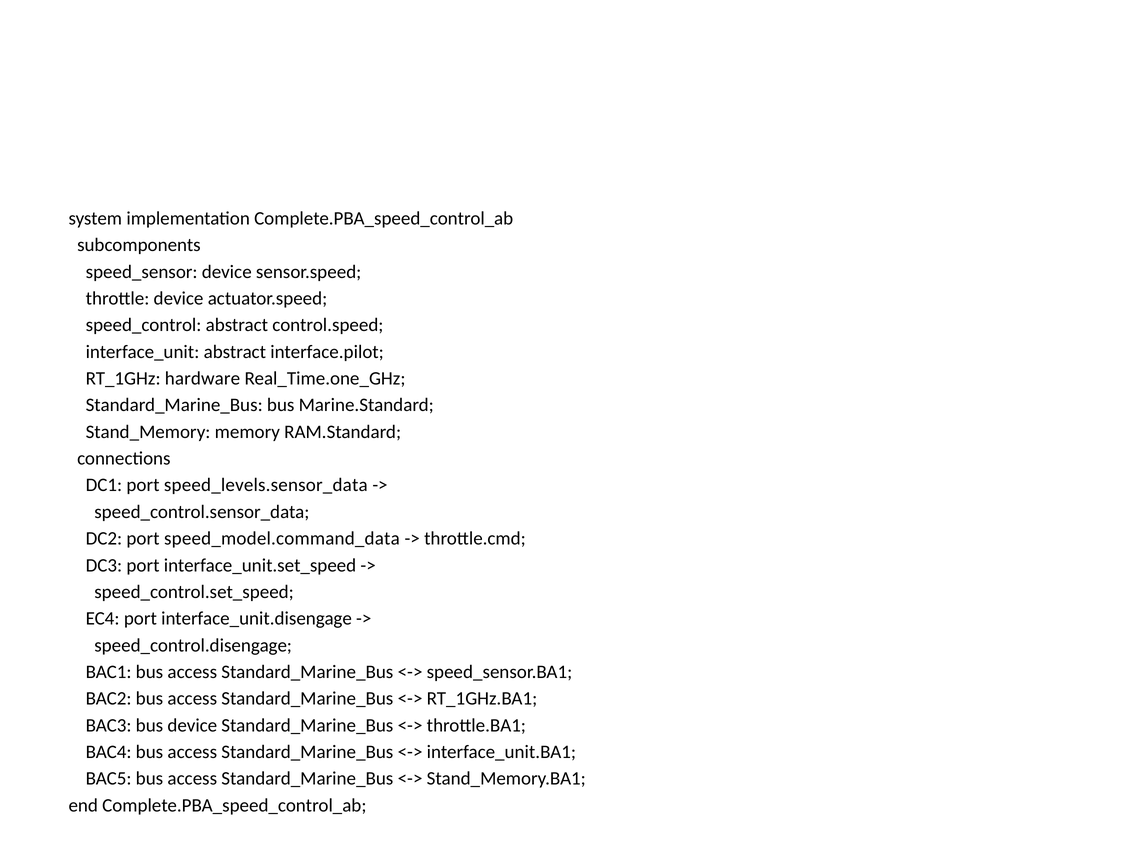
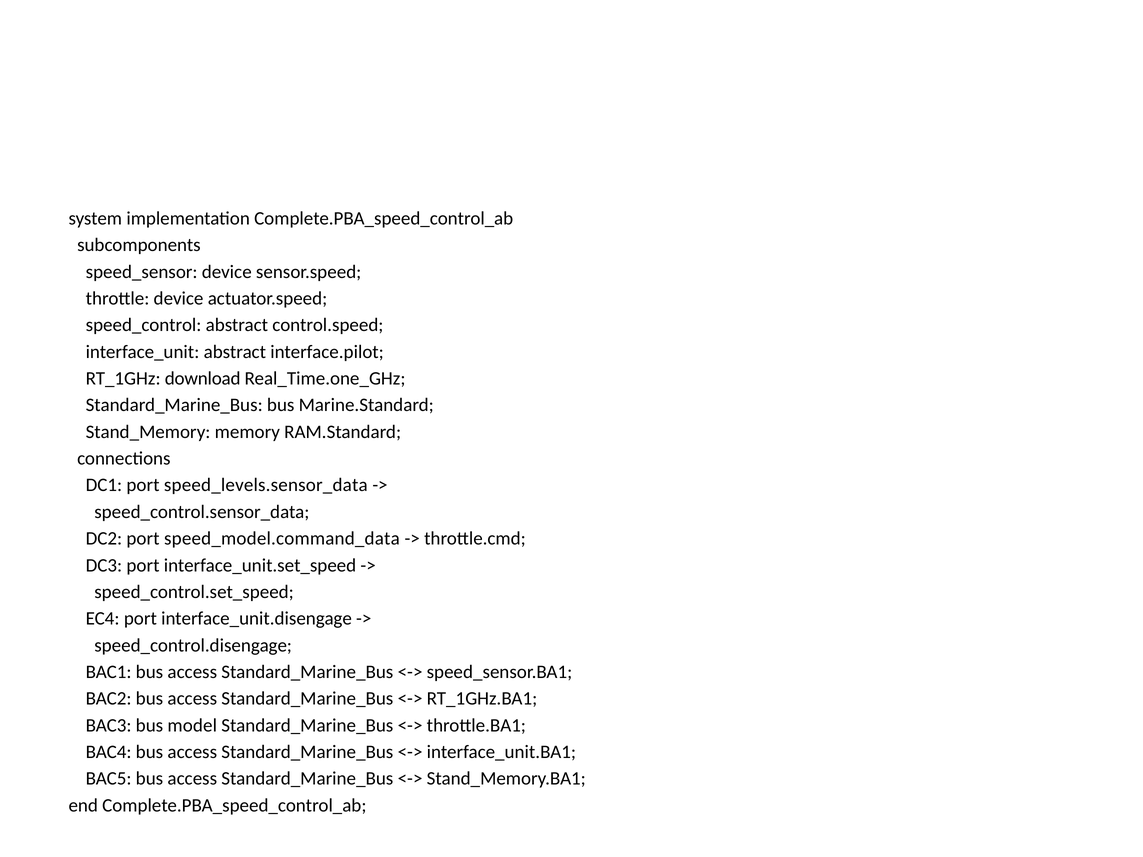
hardware: hardware -> download
bus device: device -> model
